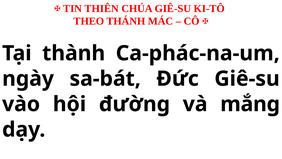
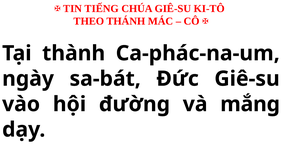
THIÊN: THIÊN -> TIẾNG
